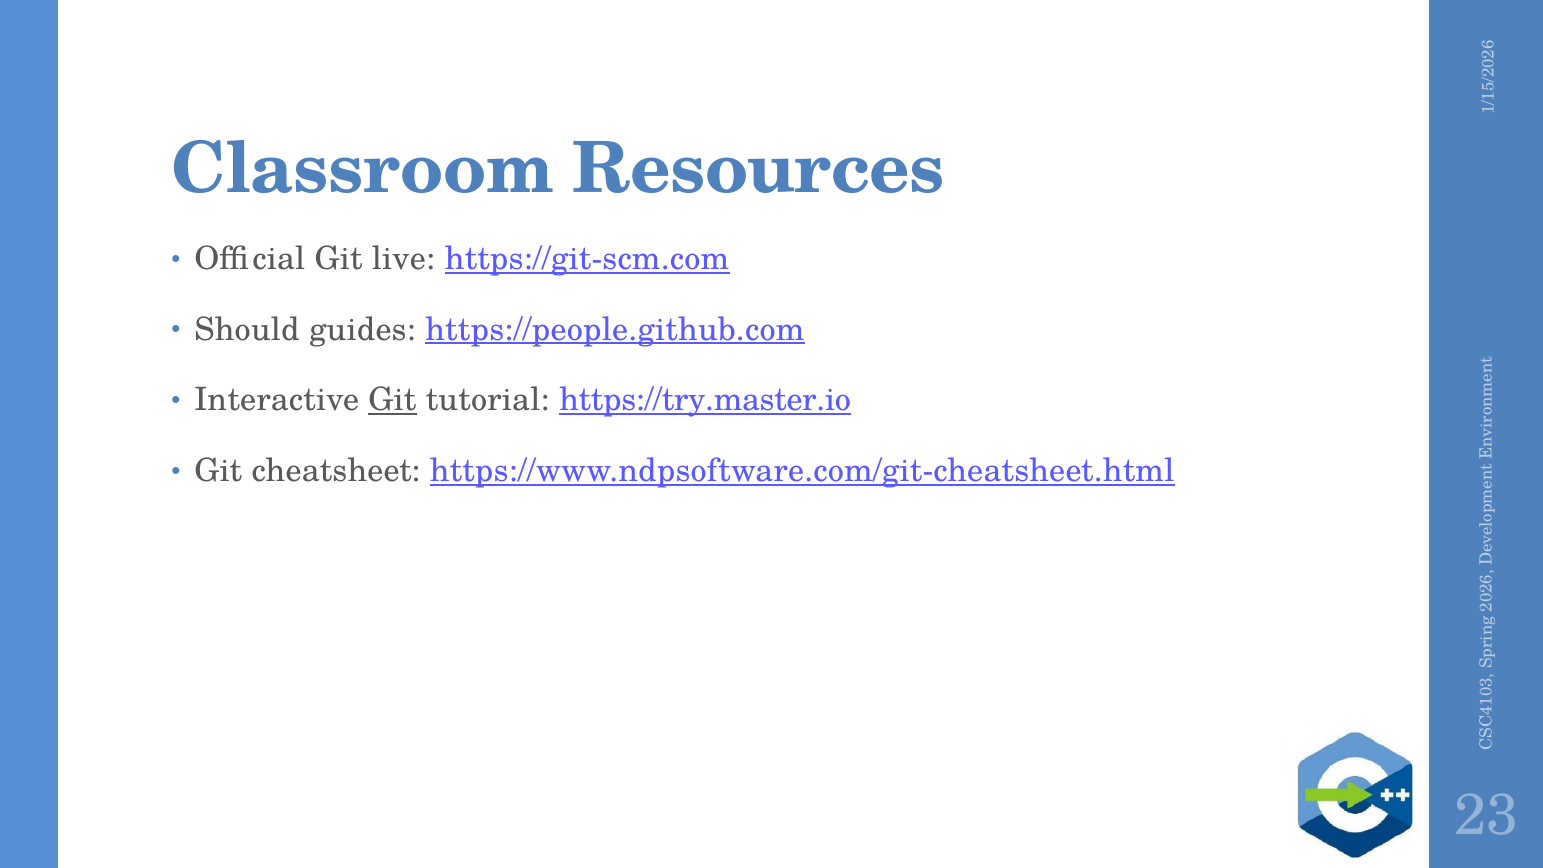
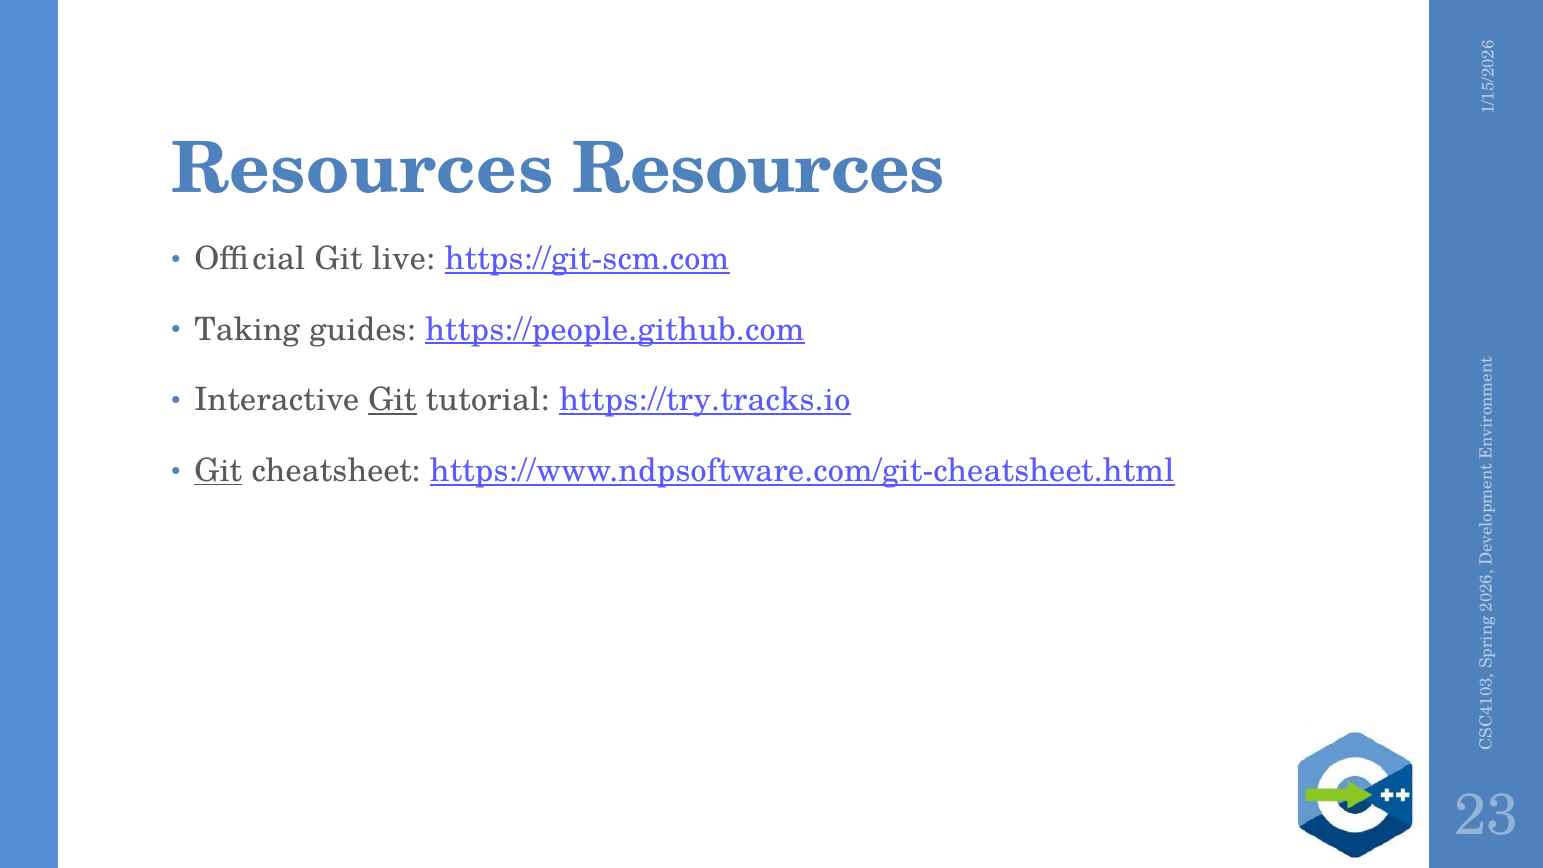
Classroom at (363, 170): Classroom -> Resources
Should: Should -> Taking
https://try.master.io: https://try.master.io -> https://try.tracks.io
Git at (218, 471) underline: none -> present
